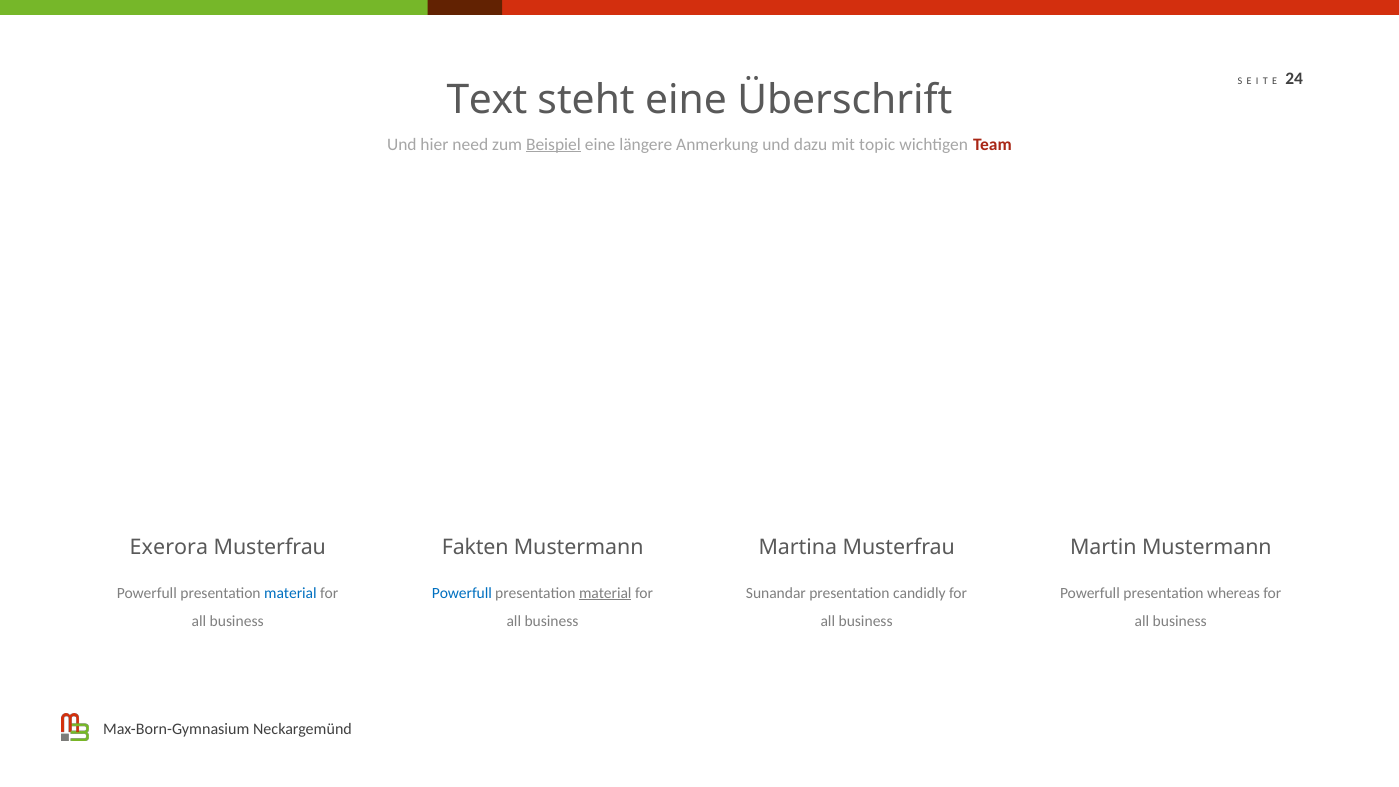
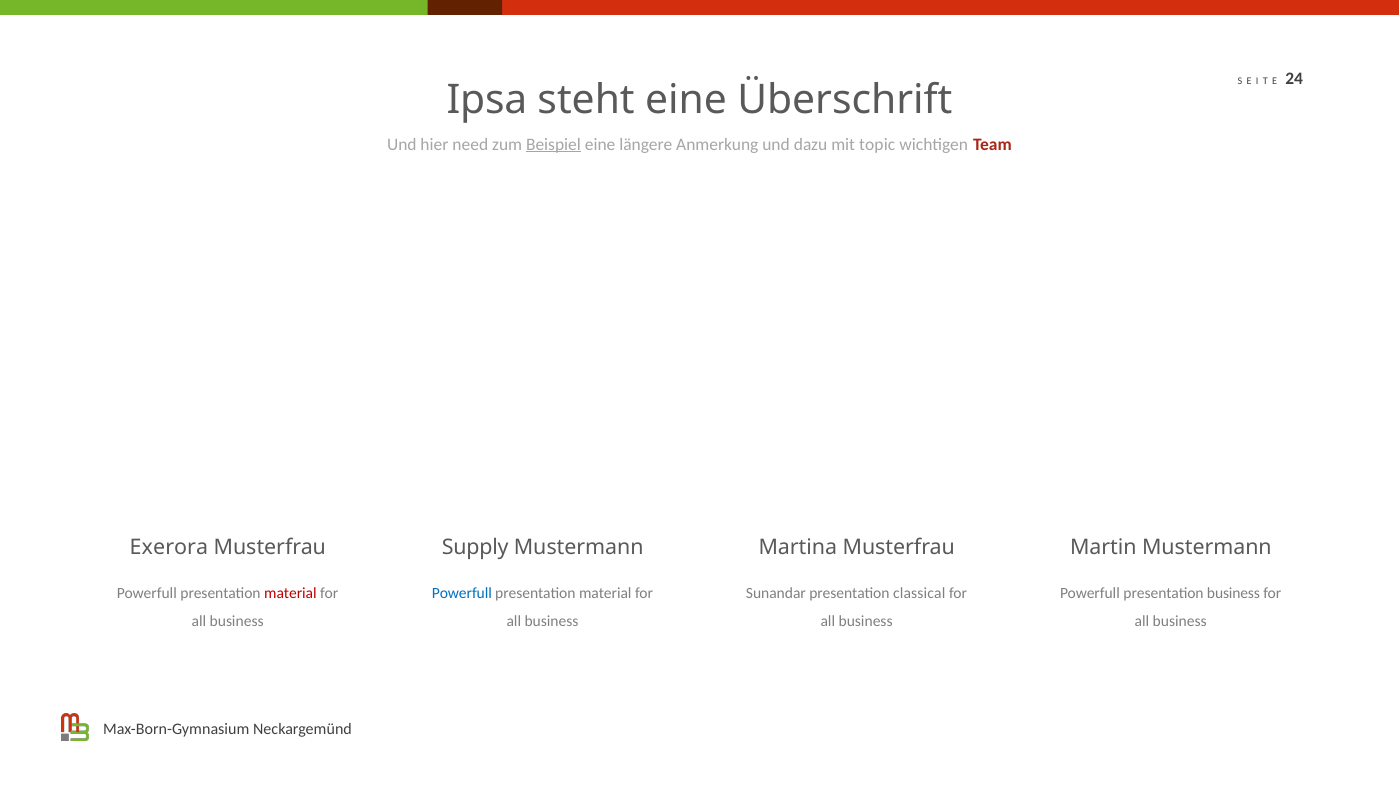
Text: Text -> Ipsa
Fakten: Fakten -> Supply
material at (290, 593) colour: blue -> red
material at (605, 593) underline: present -> none
candidly: candidly -> classical
presentation whereas: whereas -> business
